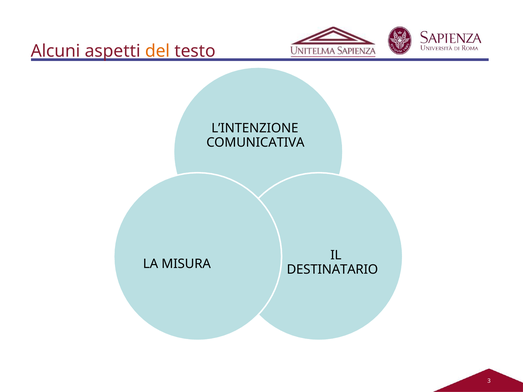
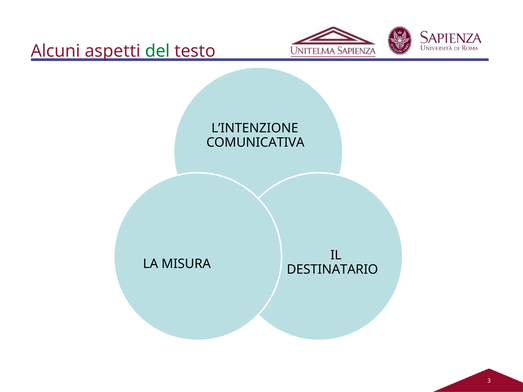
del colour: orange -> green
